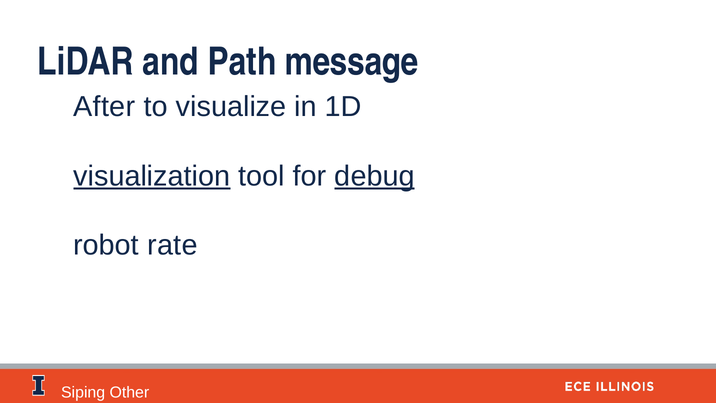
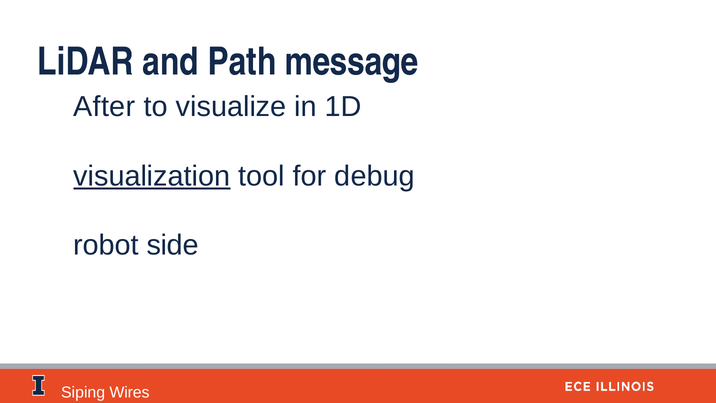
debug underline: present -> none
rate: rate -> side
Other: Other -> Wires
